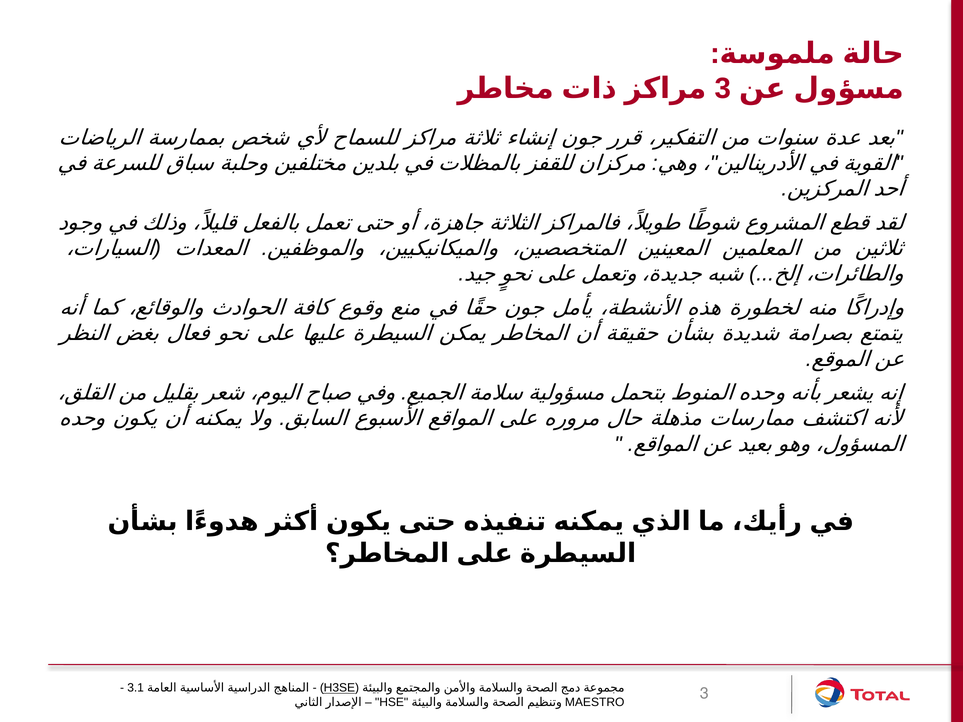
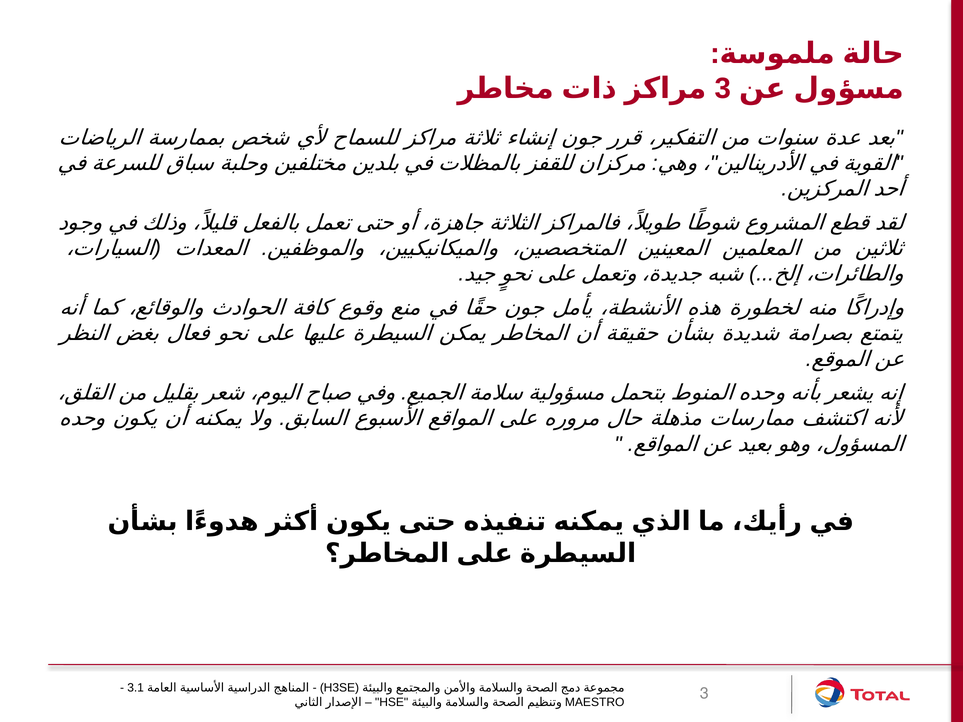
H3SE underline: present -> none
